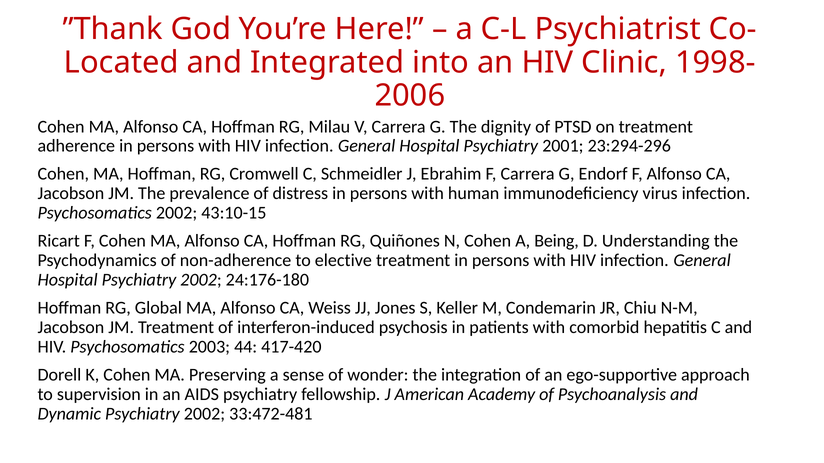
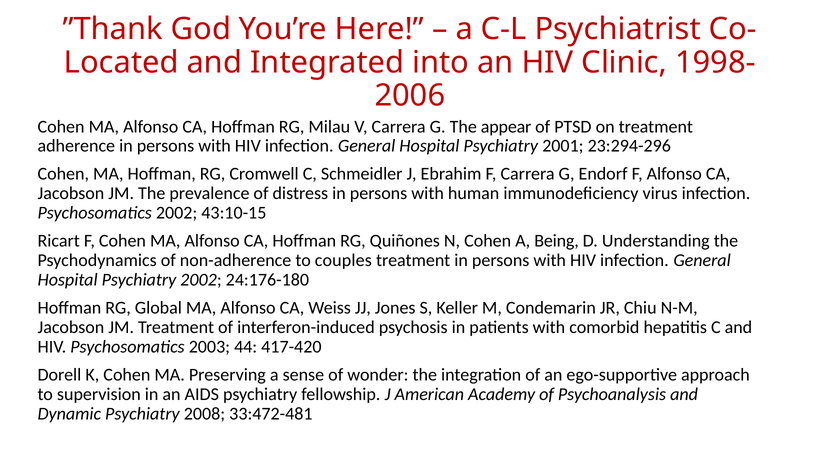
dignity: dignity -> appear
elective: elective -> couples
Dynamic Psychiatry 2002: 2002 -> 2008
